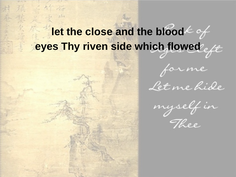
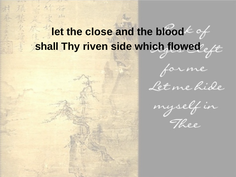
eyes: eyes -> shall
